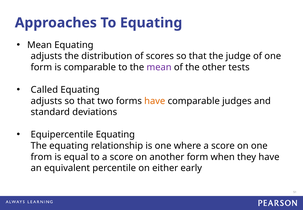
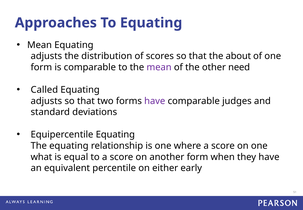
judge: judge -> about
tests: tests -> need
have at (155, 101) colour: orange -> purple
from: from -> what
